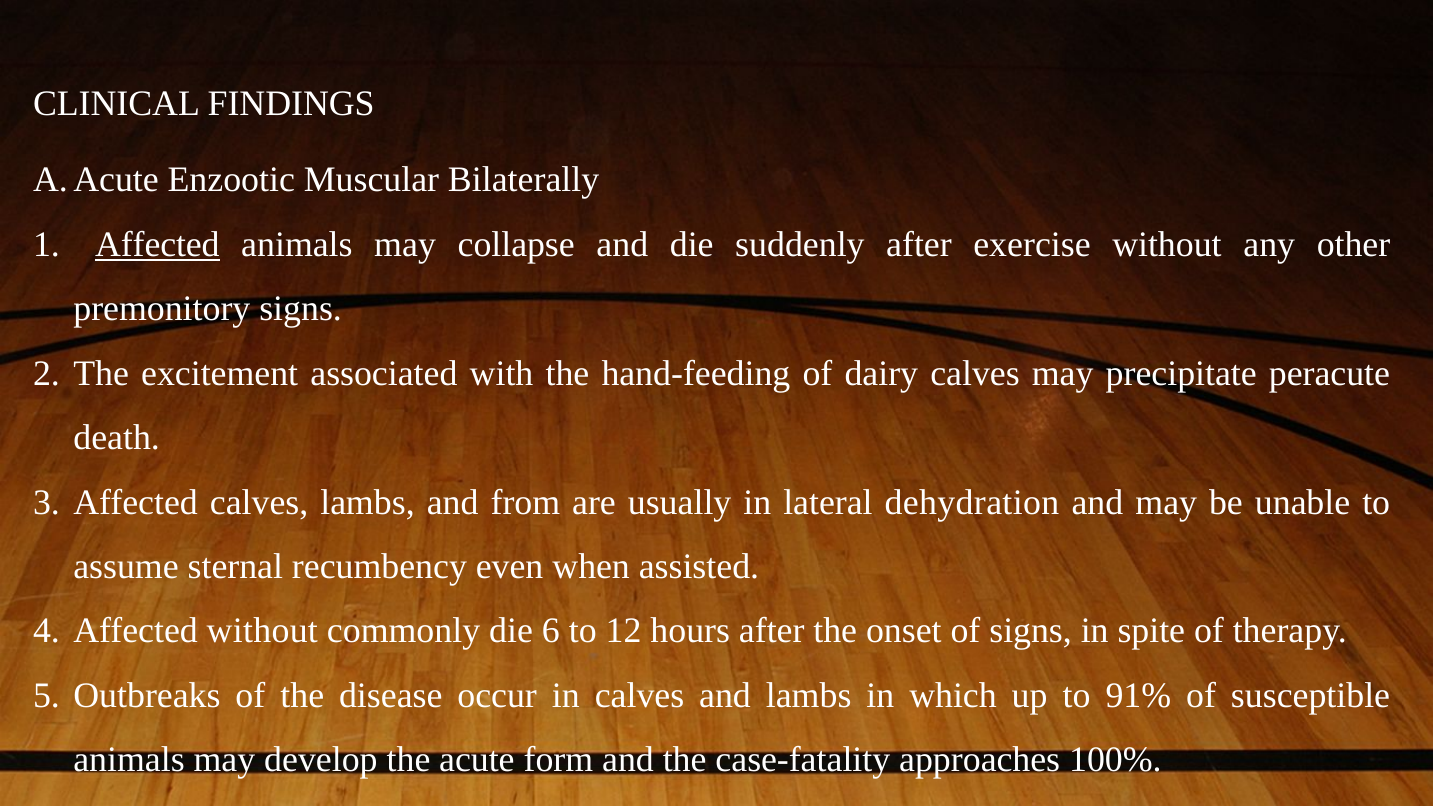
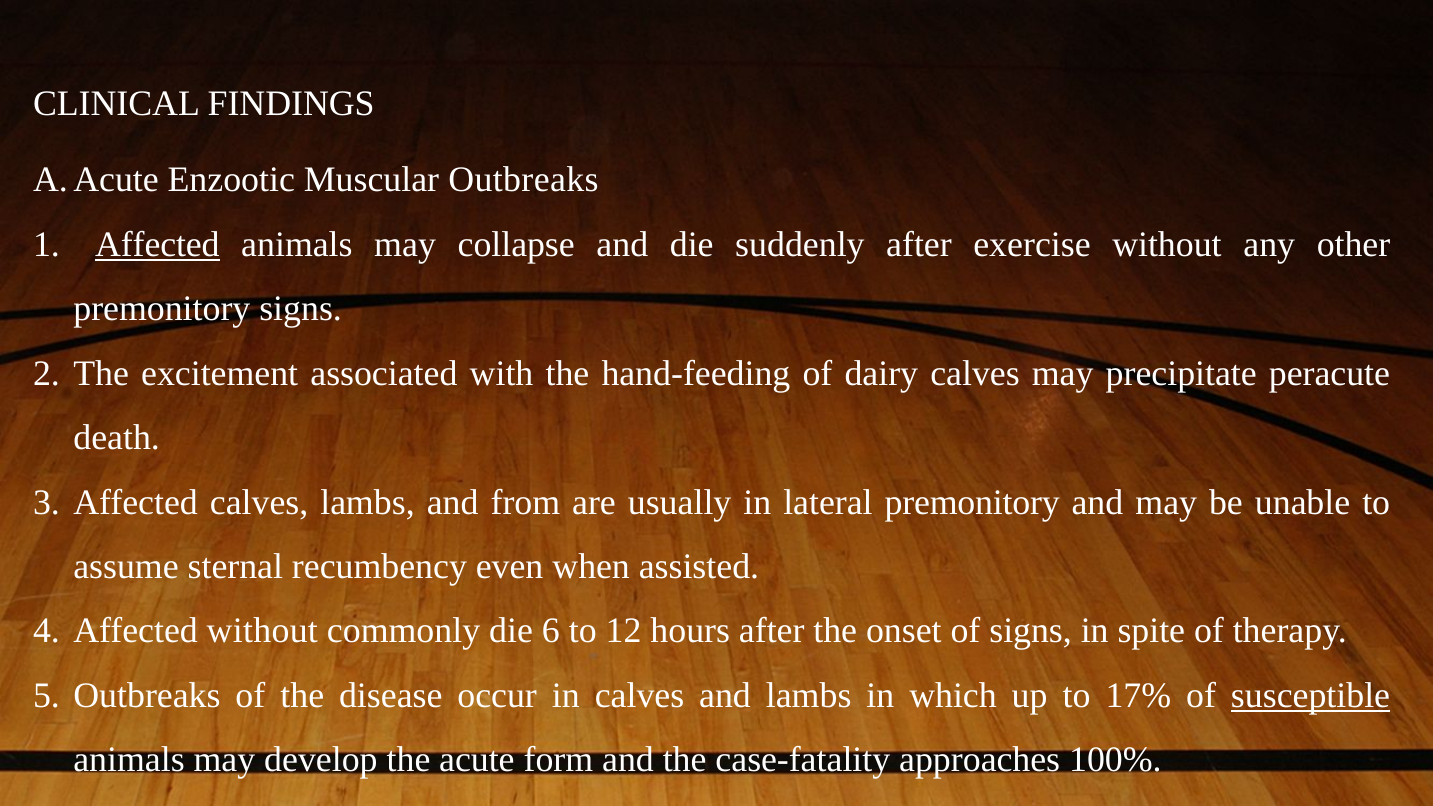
Muscular Bilaterally: Bilaterally -> Outbreaks
lateral dehydration: dehydration -> premonitory
91%: 91% -> 17%
susceptible underline: none -> present
